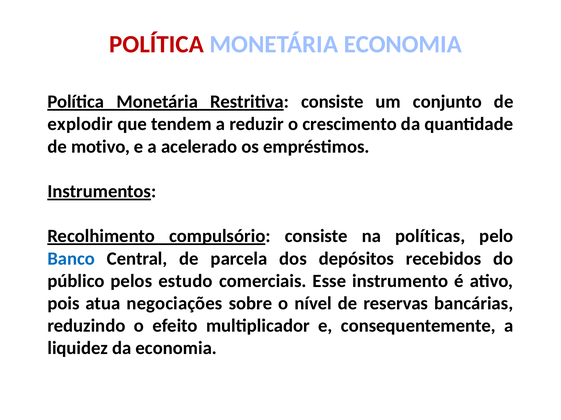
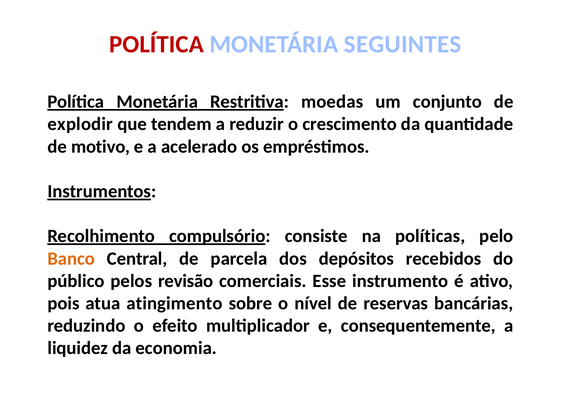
MONETÁRIA ECONOMIA: ECONOMIA -> SEGUINTES
Restritiva consiste: consiste -> moedas
Banco colour: blue -> orange
estudo: estudo -> revisão
negociações: negociações -> atingimento
